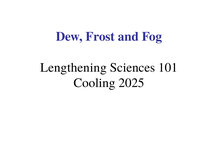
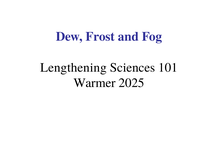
Cooling: Cooling -> Warmer
